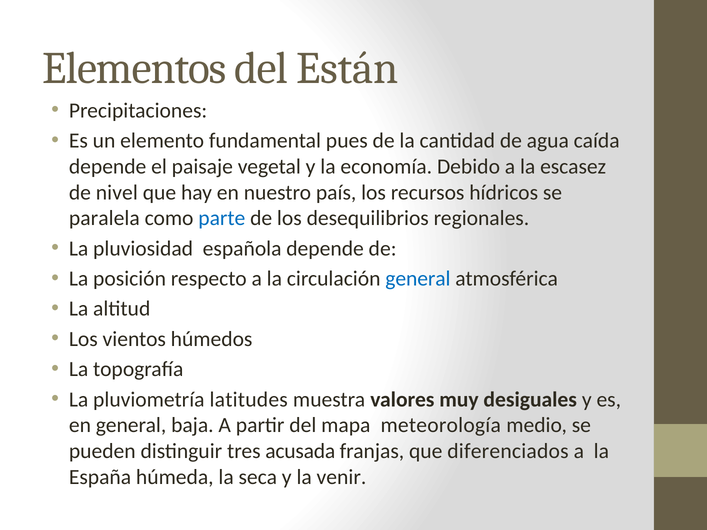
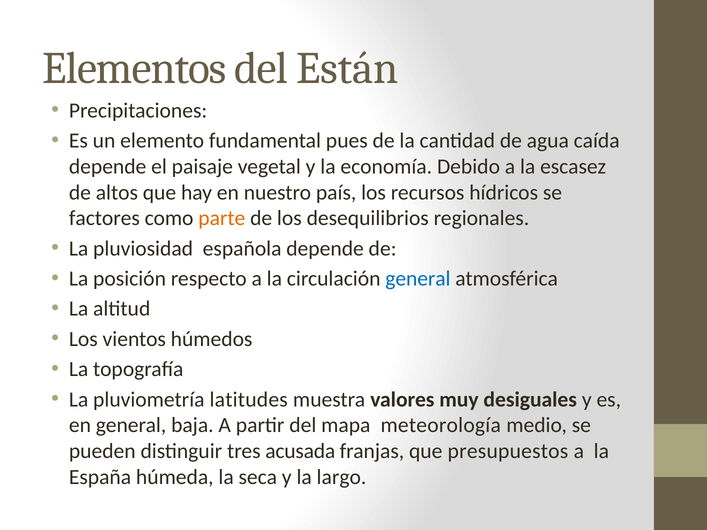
nivel: nivel -> altos
paralela: paralela -> factores
parte colour: blue -> orange
diferenciados: diferenciados -> presupuestos
venir: venir -> largo
